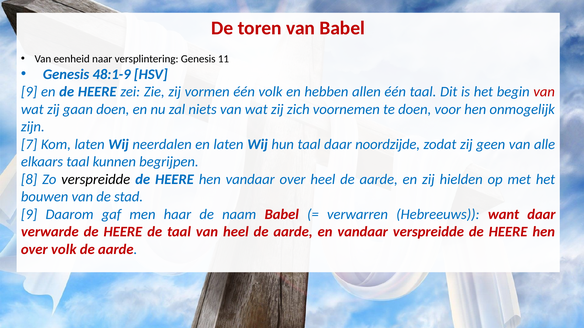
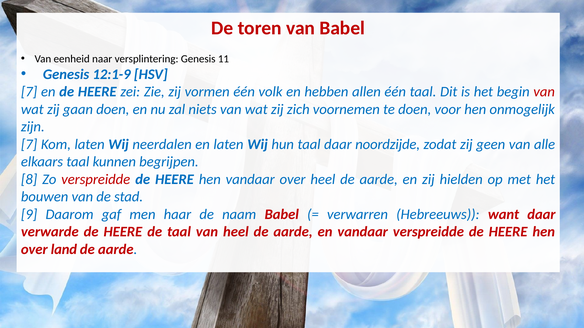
48:1-9: 48:1-9 -> 12:1-9
9 at (29, 92): 9 -> 7
verspreidde at (96, 180) colour: black -> red
over volk: volk -> land
